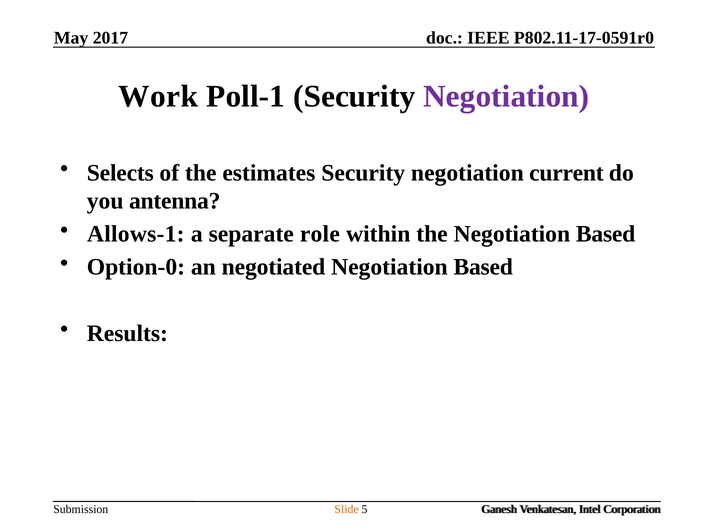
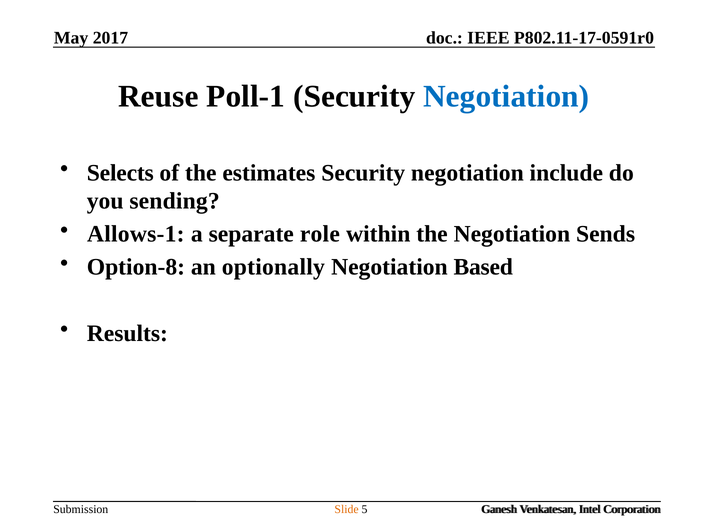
Work: Work -> Reuse
Negotiation at (506, 97) colour: purple -> blue
current: current -> include
antenna: antenna -> sending
the Negotiation Based: Based -> Sends
Option-0: Option-0 -> Option-8
negotiated: negotiated -> optionally
